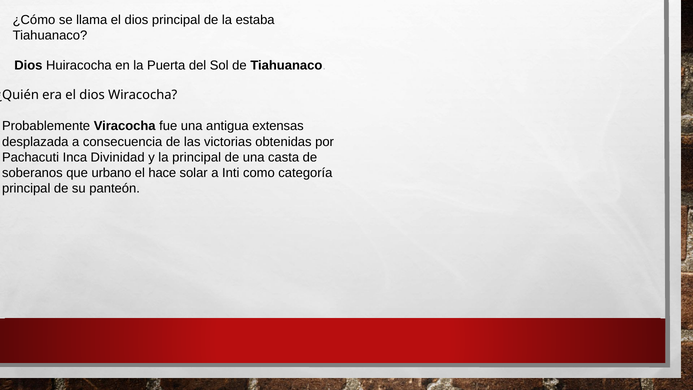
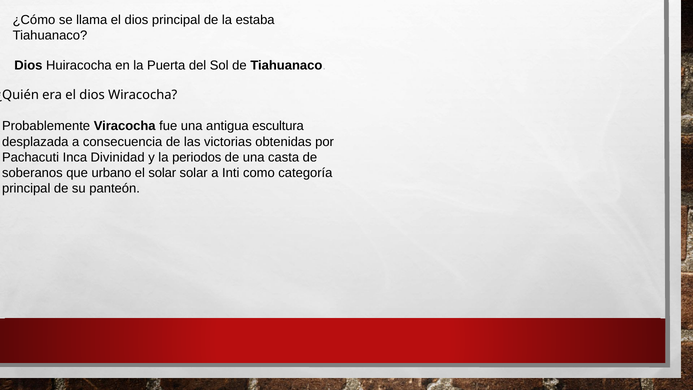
extensas: extensas -> escultura
la principal: principal -> periodos
el hace: hace -> solar
